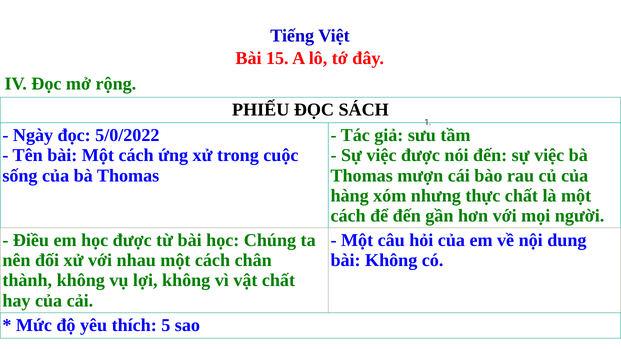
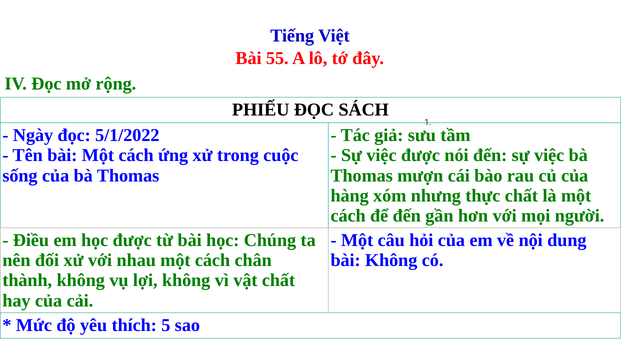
15: 15 -> 55
5/0/2022: 5/0/2022 -> 5/1/2022
